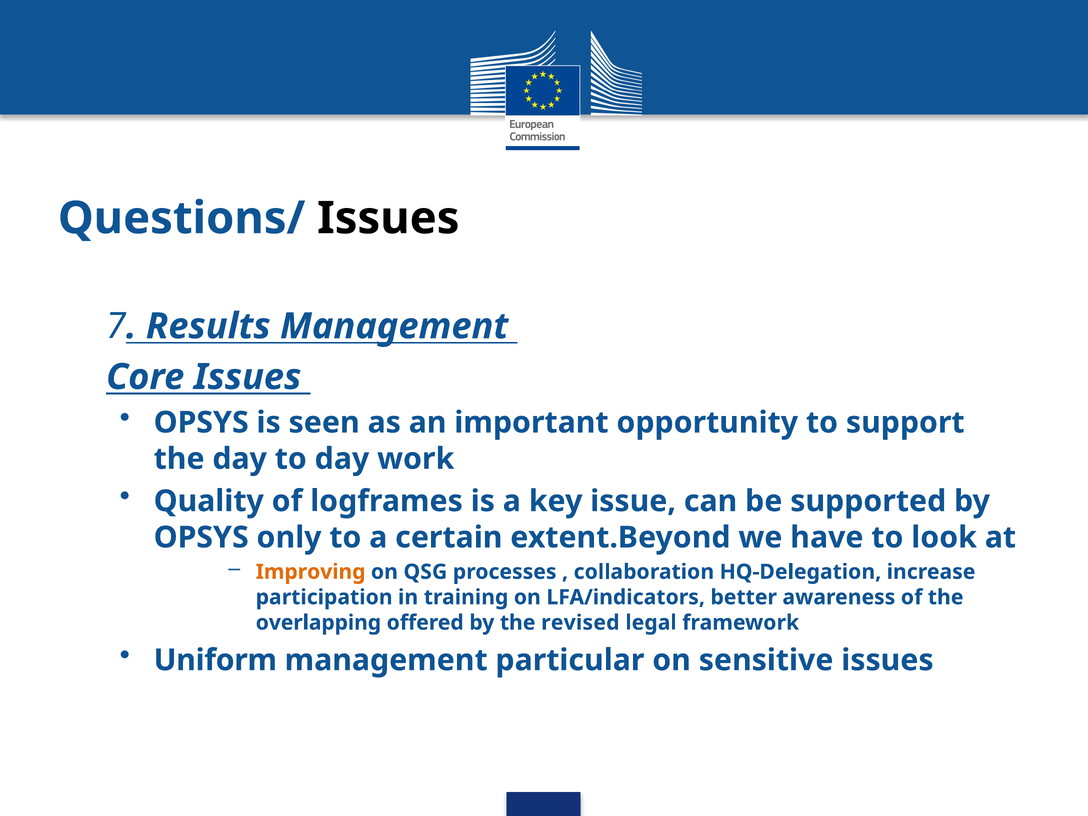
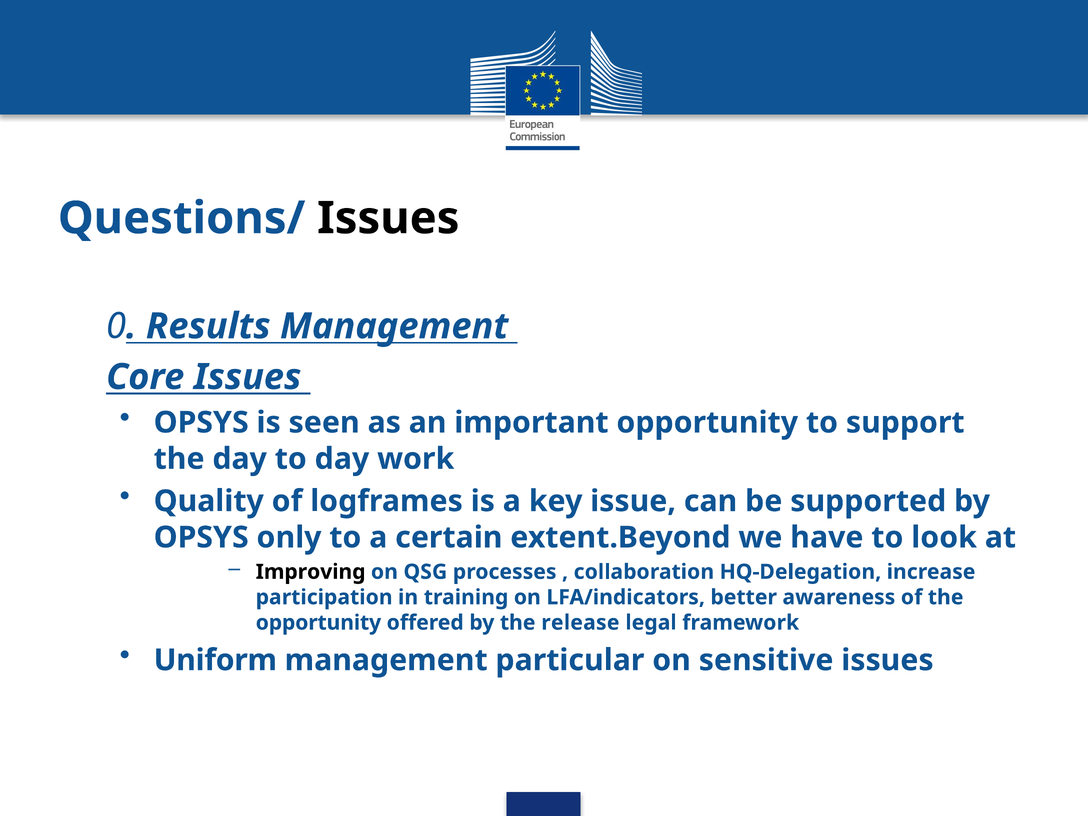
7: 7 -> 0
Improving colour: orange -> black
overlapping at (318, 623): overlapping -> opportunity
revised: revised -> release
